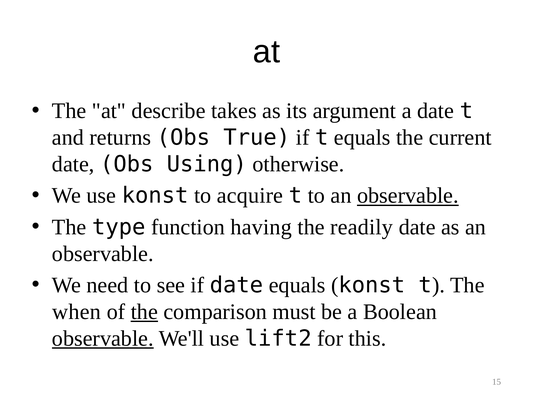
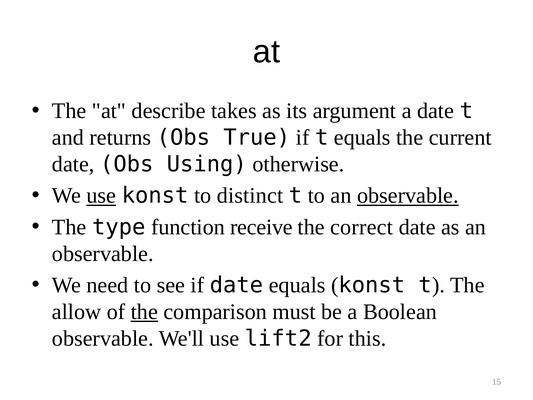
use at (101, 196) underline: none -> present
acquire: acquire -> distinct
having: having -> receive
readily: readily -> correct
when: when -> allow
observable at (103, 338) underline: present -> none
